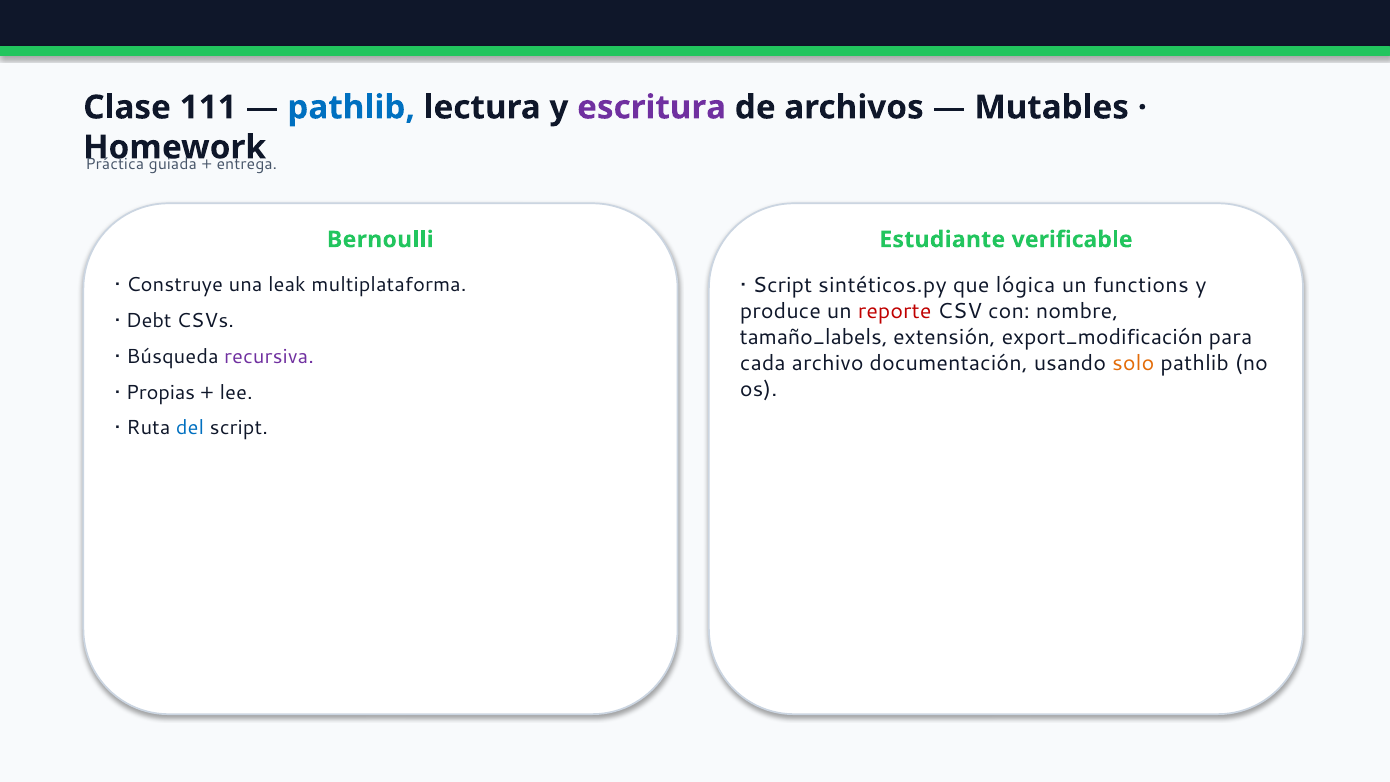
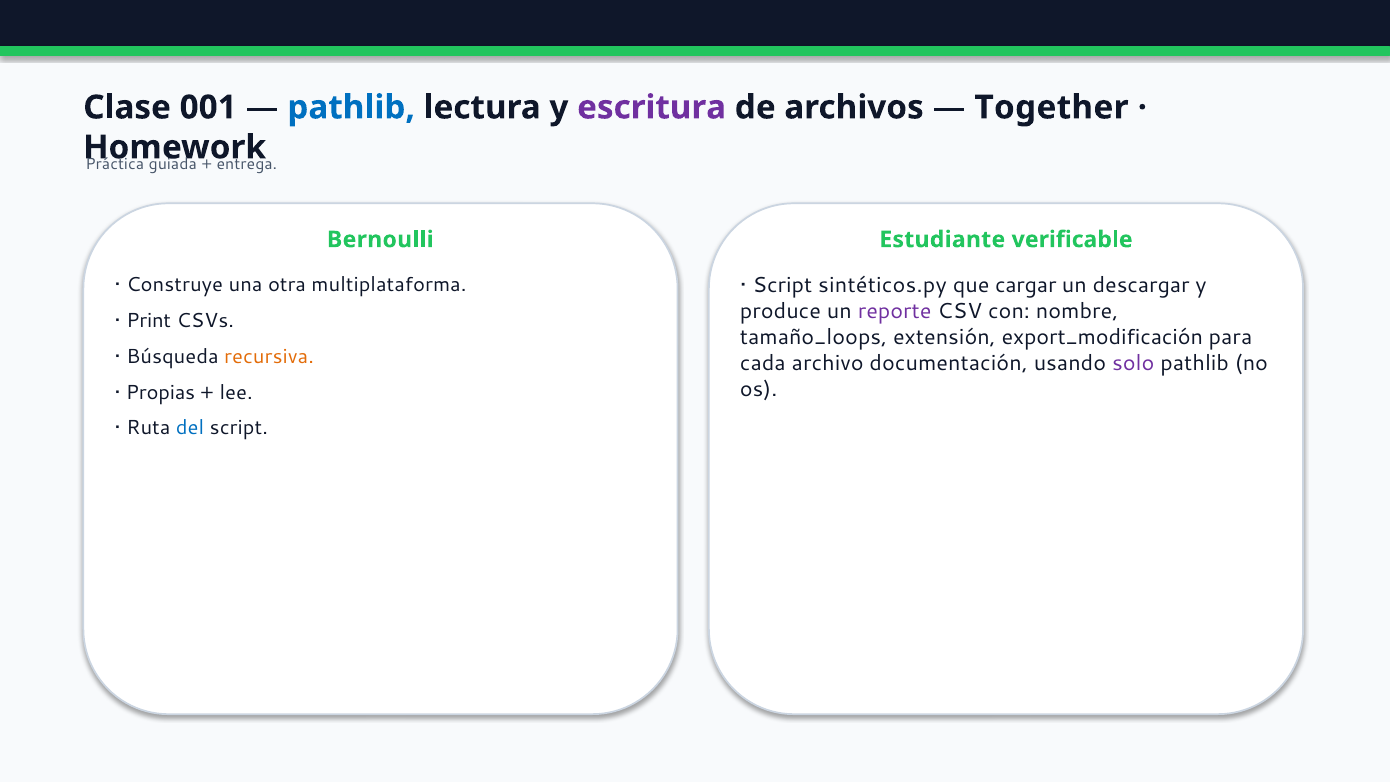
111: 111 -> 001
Mutables: Mutables -> Together
leak: leak -> otra
lógica: lógica -> cargar
functions: functions -> descargar
reporte colour: red -> purple
Debt: Debt -> Print
tamaño_labels: tamaño_labels -> tamaño_loops
recursiva colour: purple -> orange
solo colour: orange -> purple
